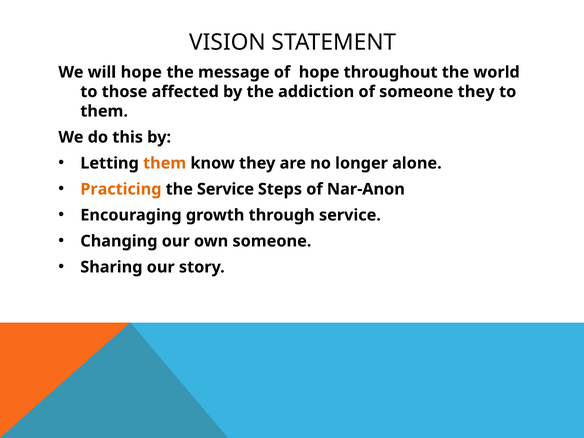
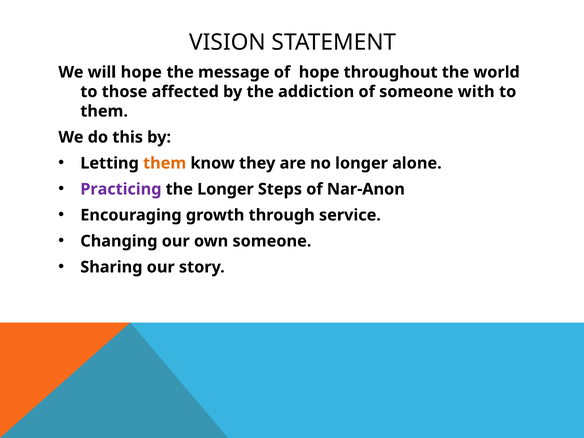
someone they: they -> with
Practicing colour: orange -> purple
the Service: Service -> Longer
